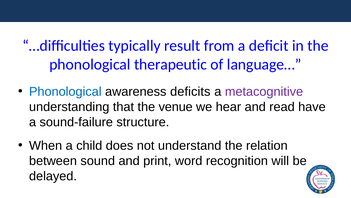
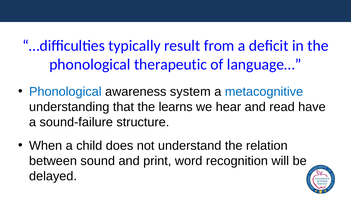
deficits: deficits -> system
metacognitive colour: purple -> blue
venue: venue -> learns
